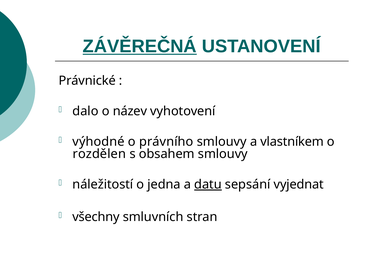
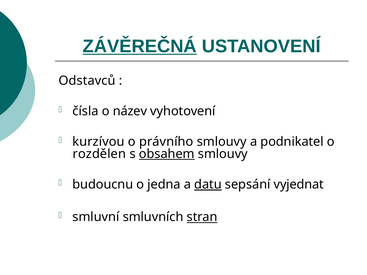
Právnické: Právnické -> Odstavců
dalo: dalo -> čísla
výhodné: výhodné -> kurzívou
vlastníkem: vlastníkem -> podnikatel
obsahem underline: none -> present
náležitostí: náležitostí -> budoucnu
všechny: všechny -> smluvní
stran underline: none -> present
